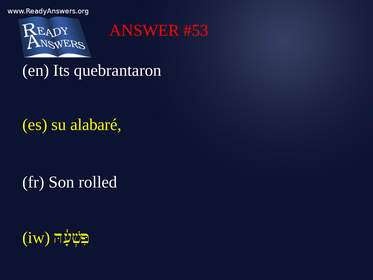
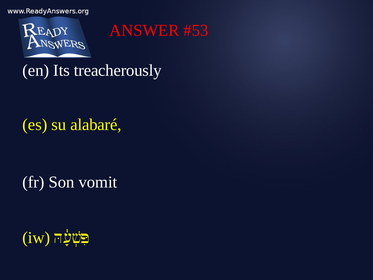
quebrantaron: quebrantaron -> treacherously
rolled: rolled -> vomit
